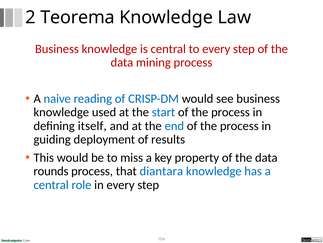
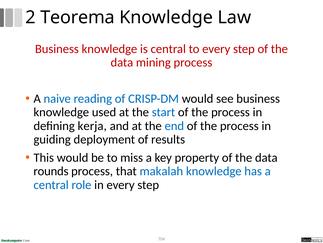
itself: itself -> kerja
diantara: diantara -> makalah
